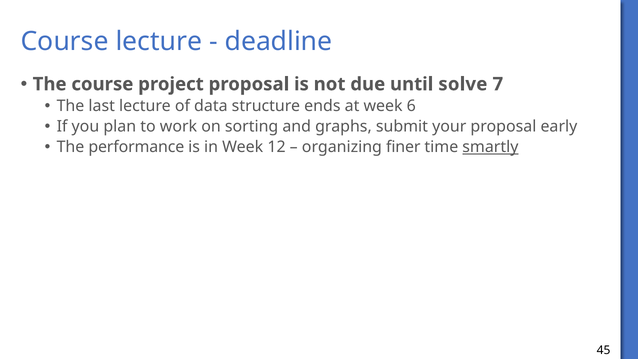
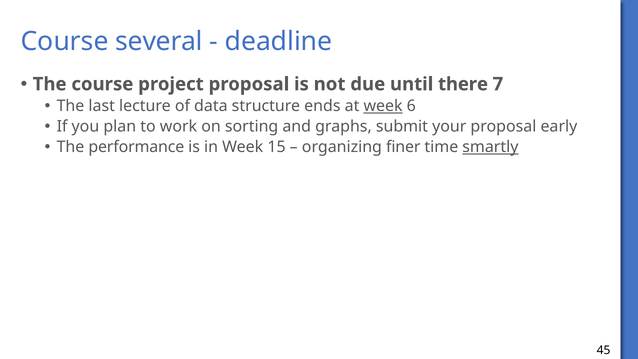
Course lecture: lecture -> several
solve: solve -> there
week at (383, 106) underline: none -> present
12: 12 -> 15
